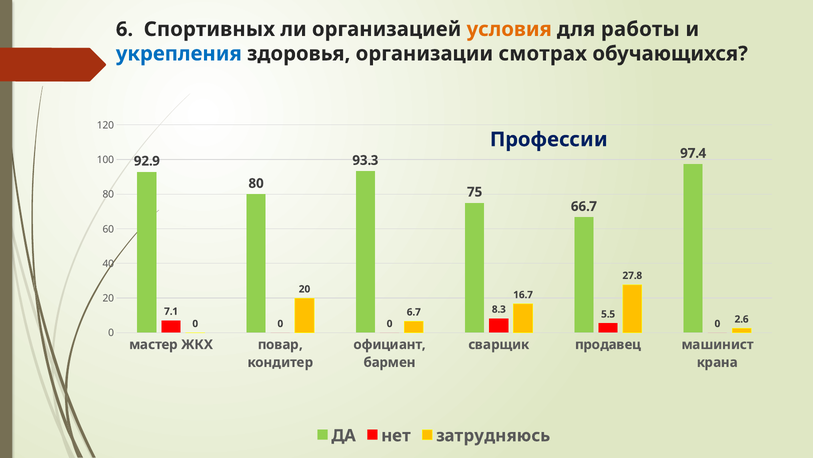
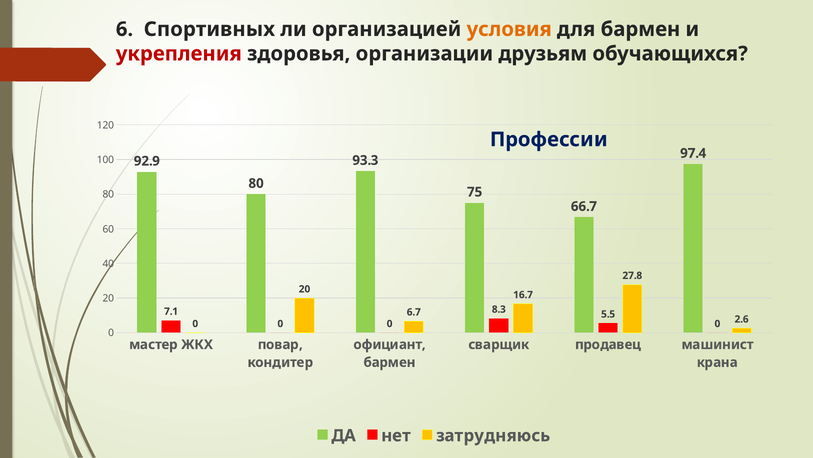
для работы: работы -> бармен
укрепления colour: blue -> red
смотрах: смотрах -> друзьям
